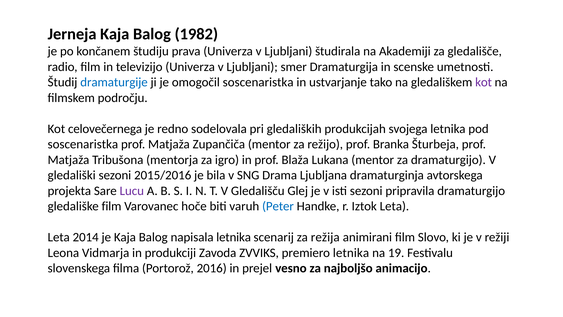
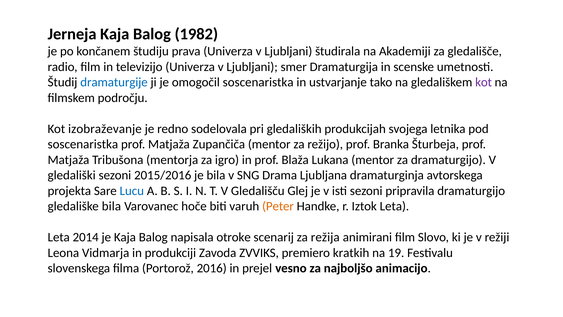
celovečernega: celovečernega -> izobraževanje
Lucu colour: purple -> blue
gledališke film: film -> bila
Peter colour: blue -> orange
napisala letnika: letnika -> otroke
premiero letnika: letnika -> kratkih
